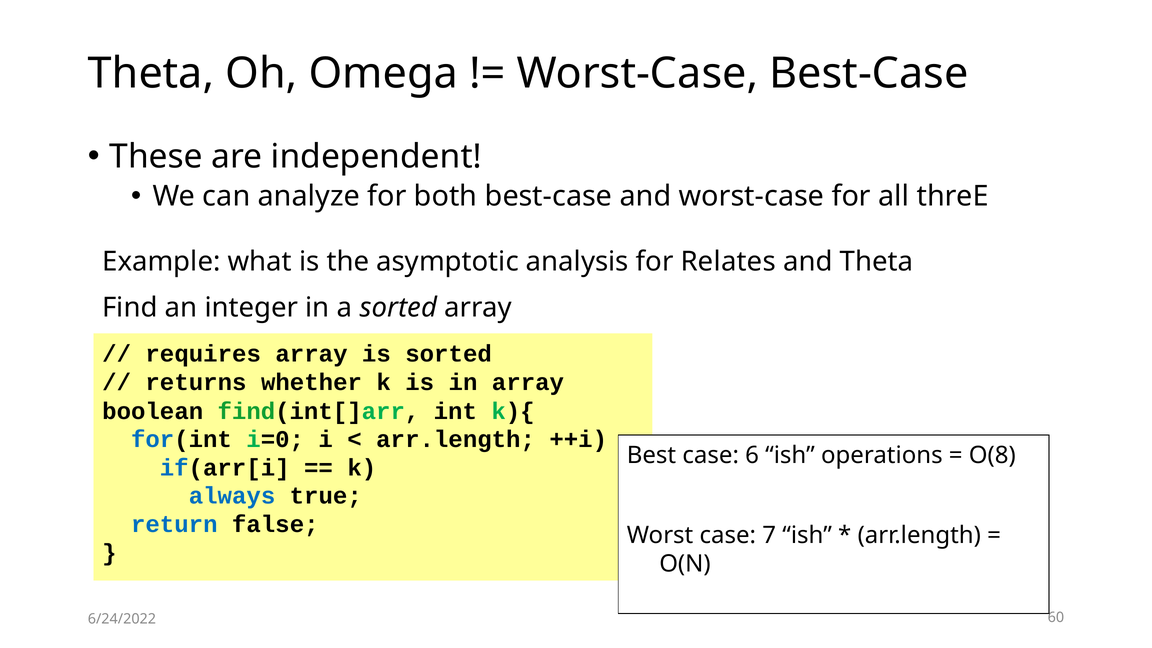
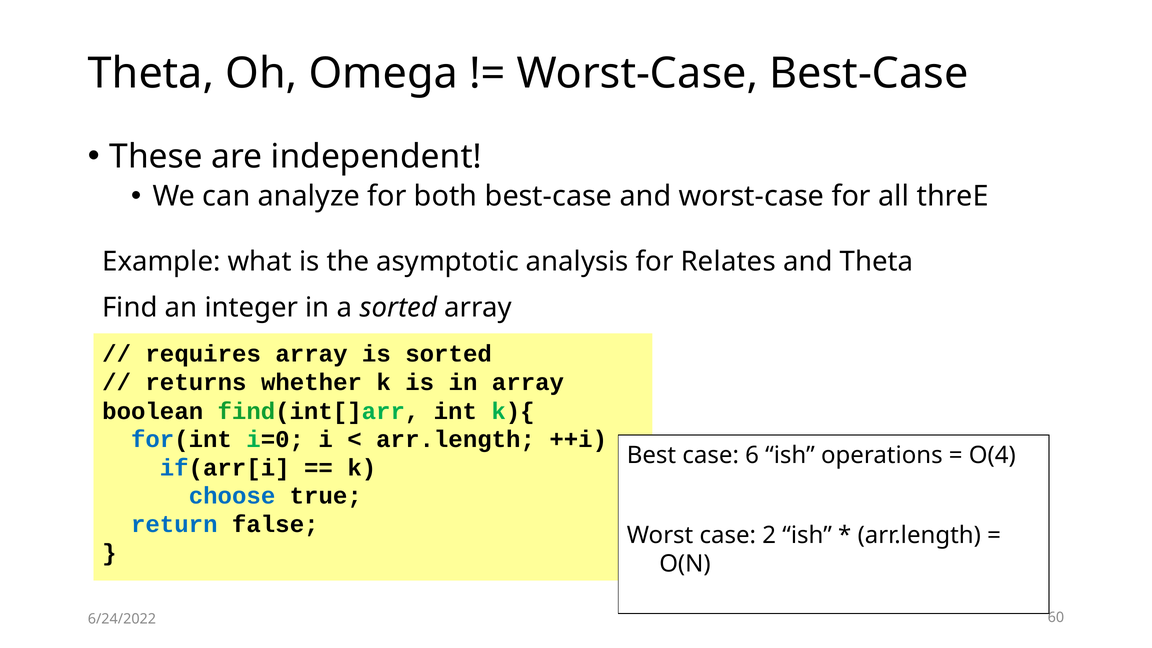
O(8: O(8 -> O(4
always: always -> choose
7: 7 -> 2
